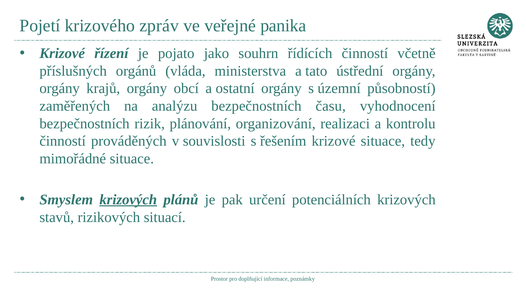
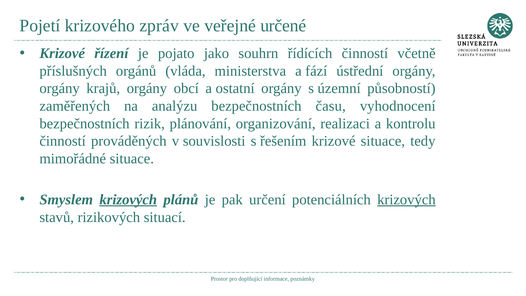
panika: panika -> určené
tato: tato -> fází
krizových at (406, 200) underline: none -> present
